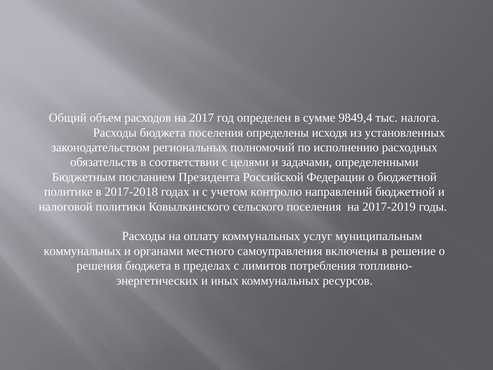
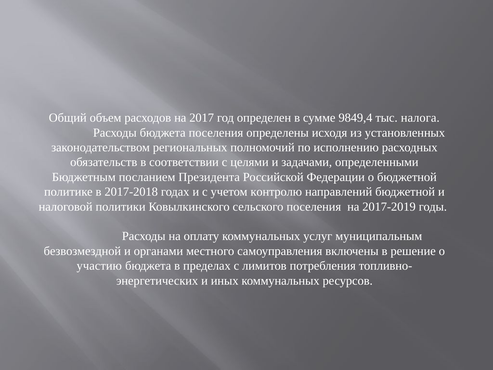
коммунальных at (82, 251): коммунальных -> безвозмездной
решения: решения -> участию
